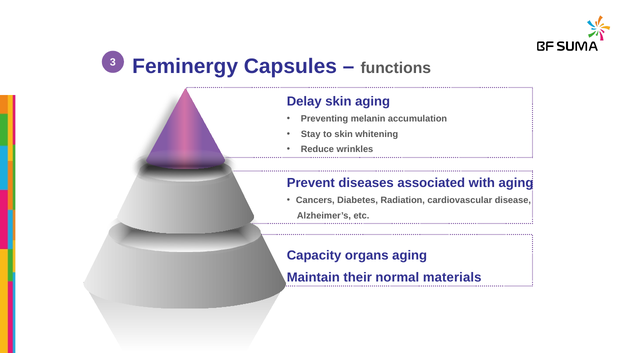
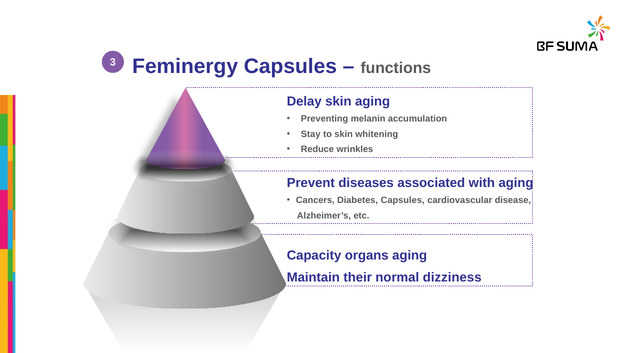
Diabetes Radiation: Radiation -> Capsules
materials: materials -> dizziness
